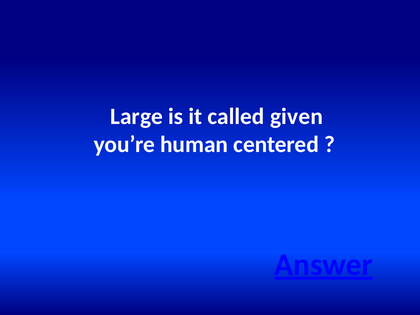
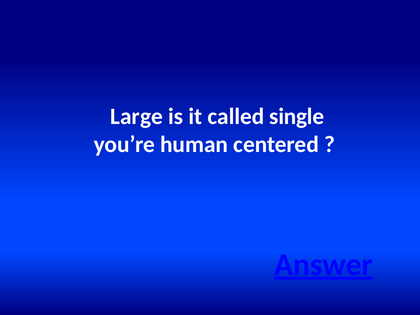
given: given -> single
